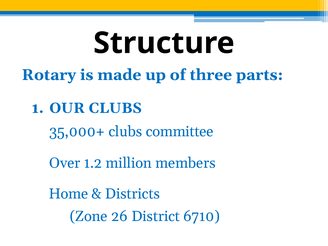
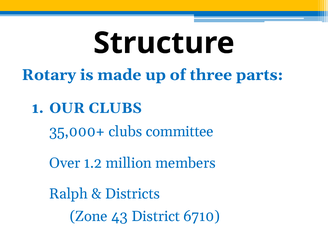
Home: Home -> Ralph
26: 26 -> 43
